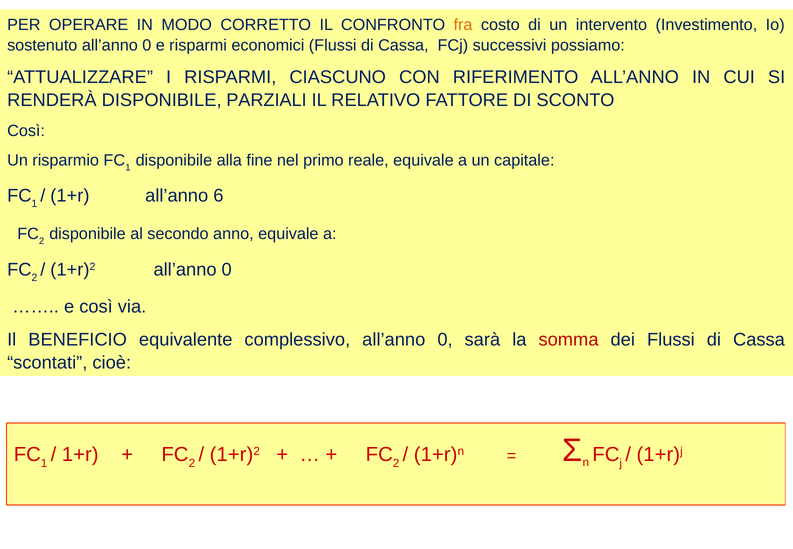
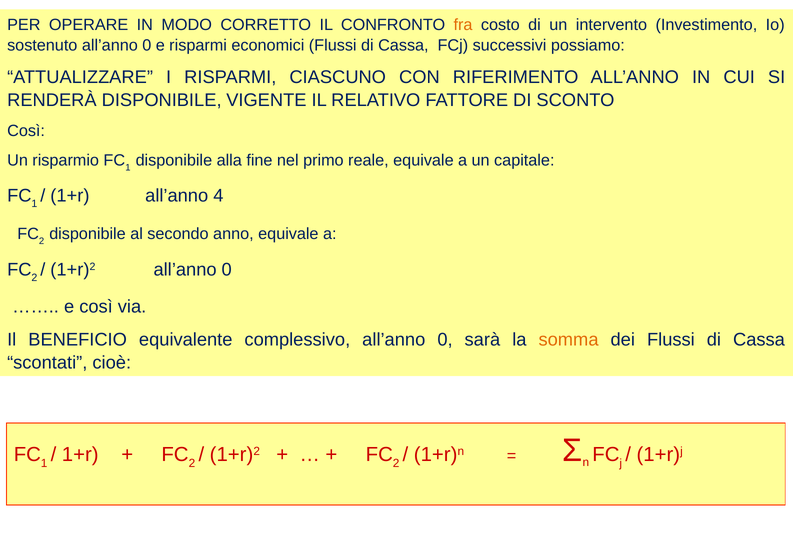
PARZIALI: PARZIALI -> VIGENTE
6: 6 -> 4
somma colour: red -> orange
